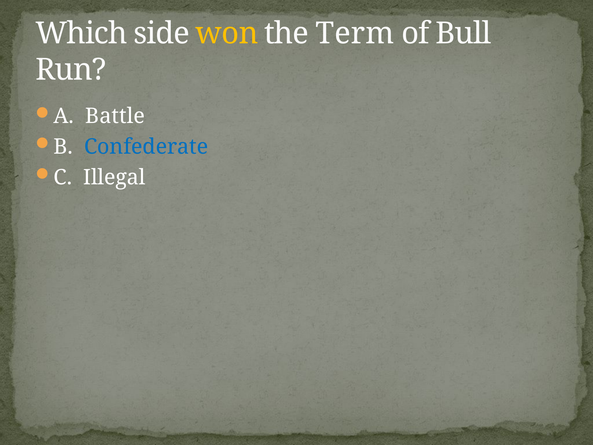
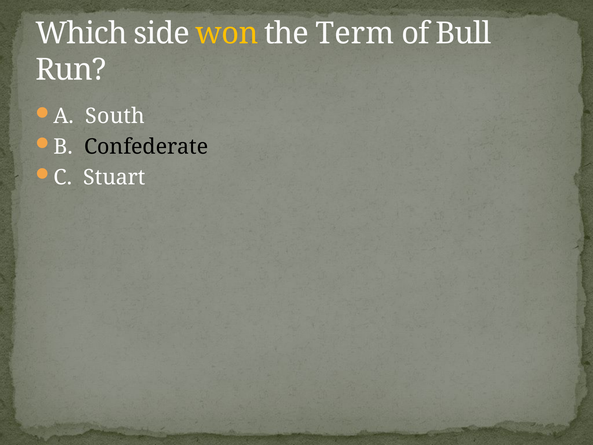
Battle: Battle -> South
Confederate colour: blue -> black
Illegal: Illegal -> Stuart
